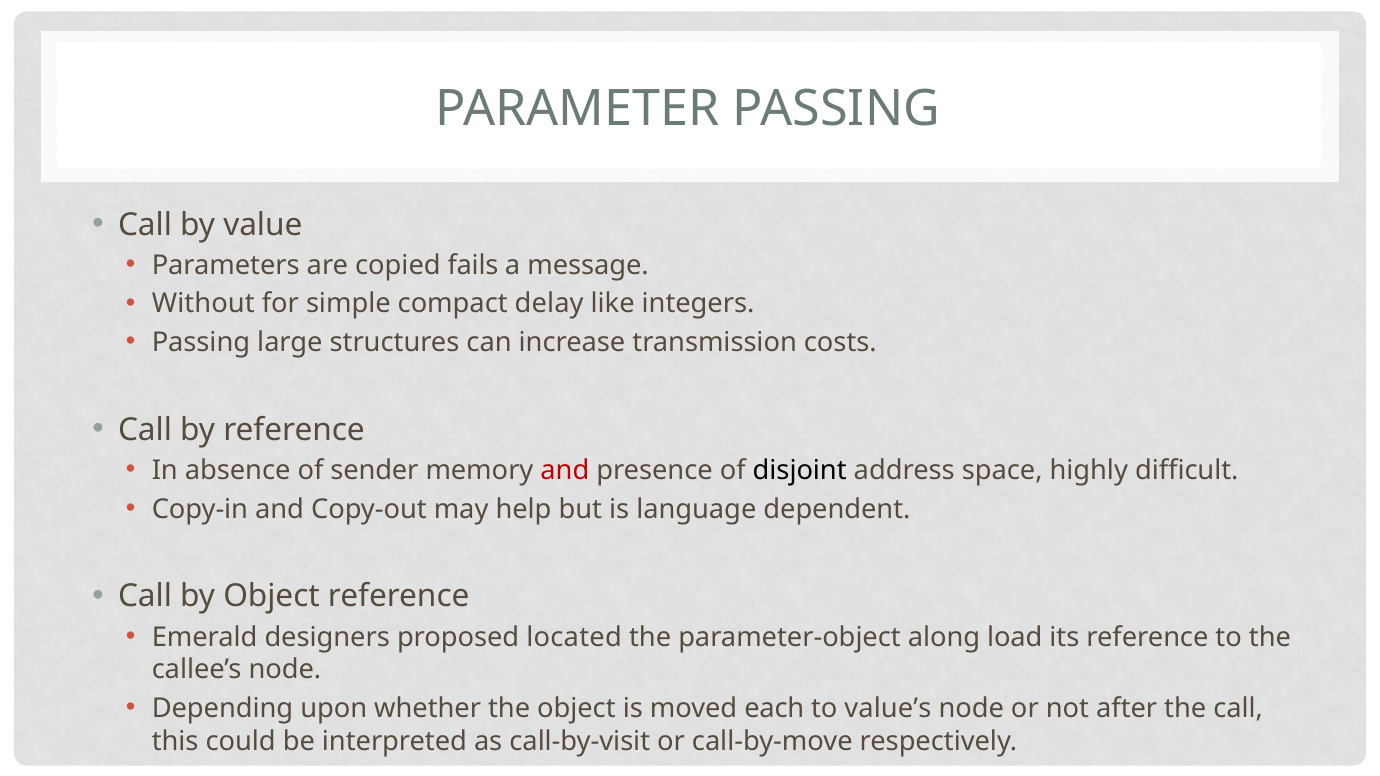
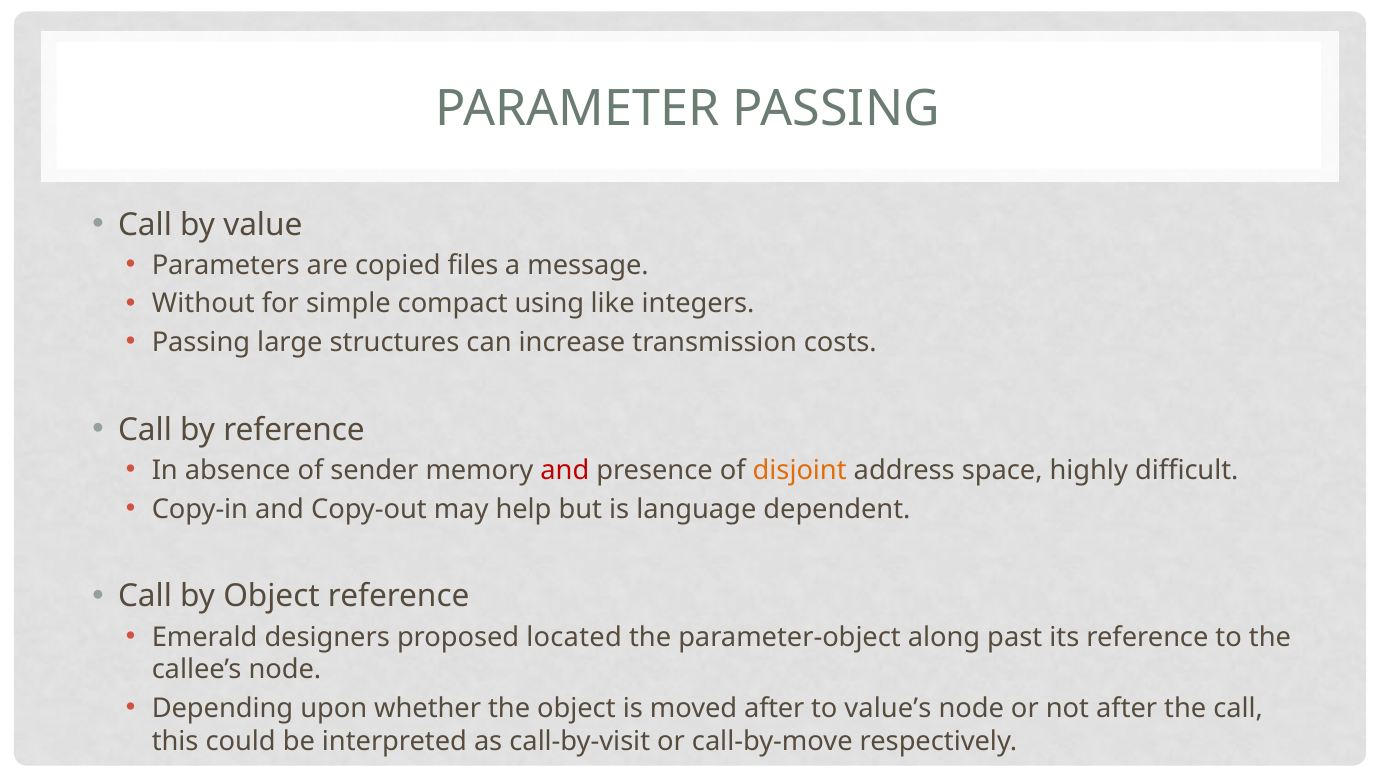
fails: fails -> files
delay: delay -> using
disjoint colour: black -> orange
load: load -> past
moved each: each -> after
